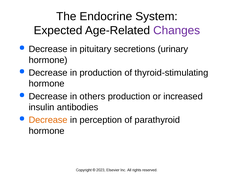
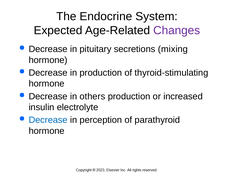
urinary: urinary -> mixing
antibodies: antibodies -> electrolyte
Decrease at (48, 120) colour: orange -> blue
